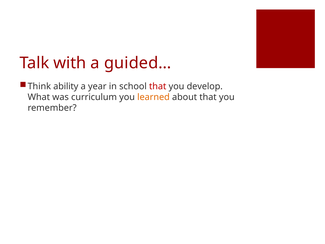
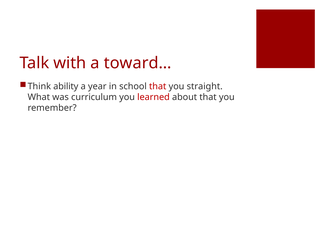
guided…: guided… -> toward…
develop: develop -> straight
learned colour: orange -> red
